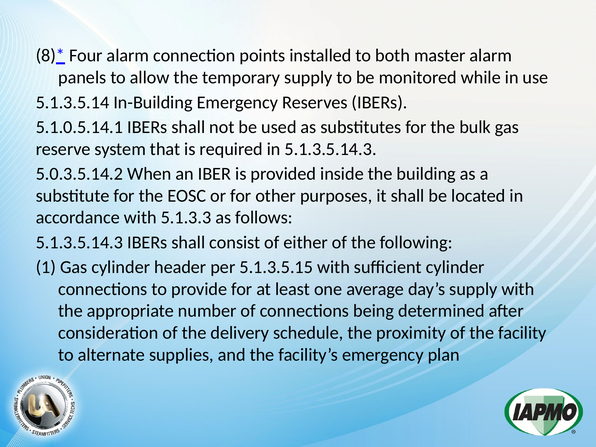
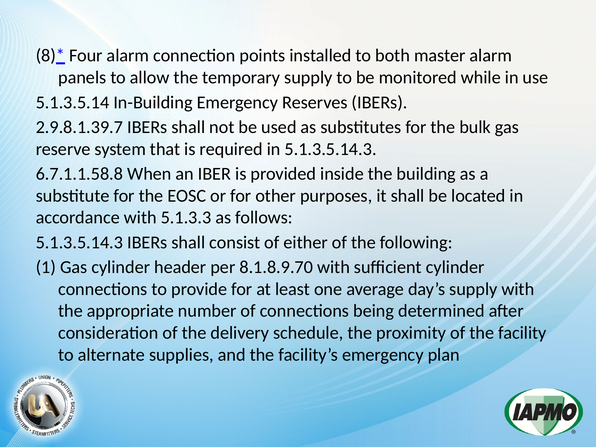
5.1.0.5.14.1: 5.1.0.5.14.1 -> 2.9.8.1.39.7
5.0.3.5.14.2: 5.0.3.5.14.2 -> 6.7.1.1.58.8
5.1.3.5.15: 5.1.3.5.15 -> 8.1.8.9.70
